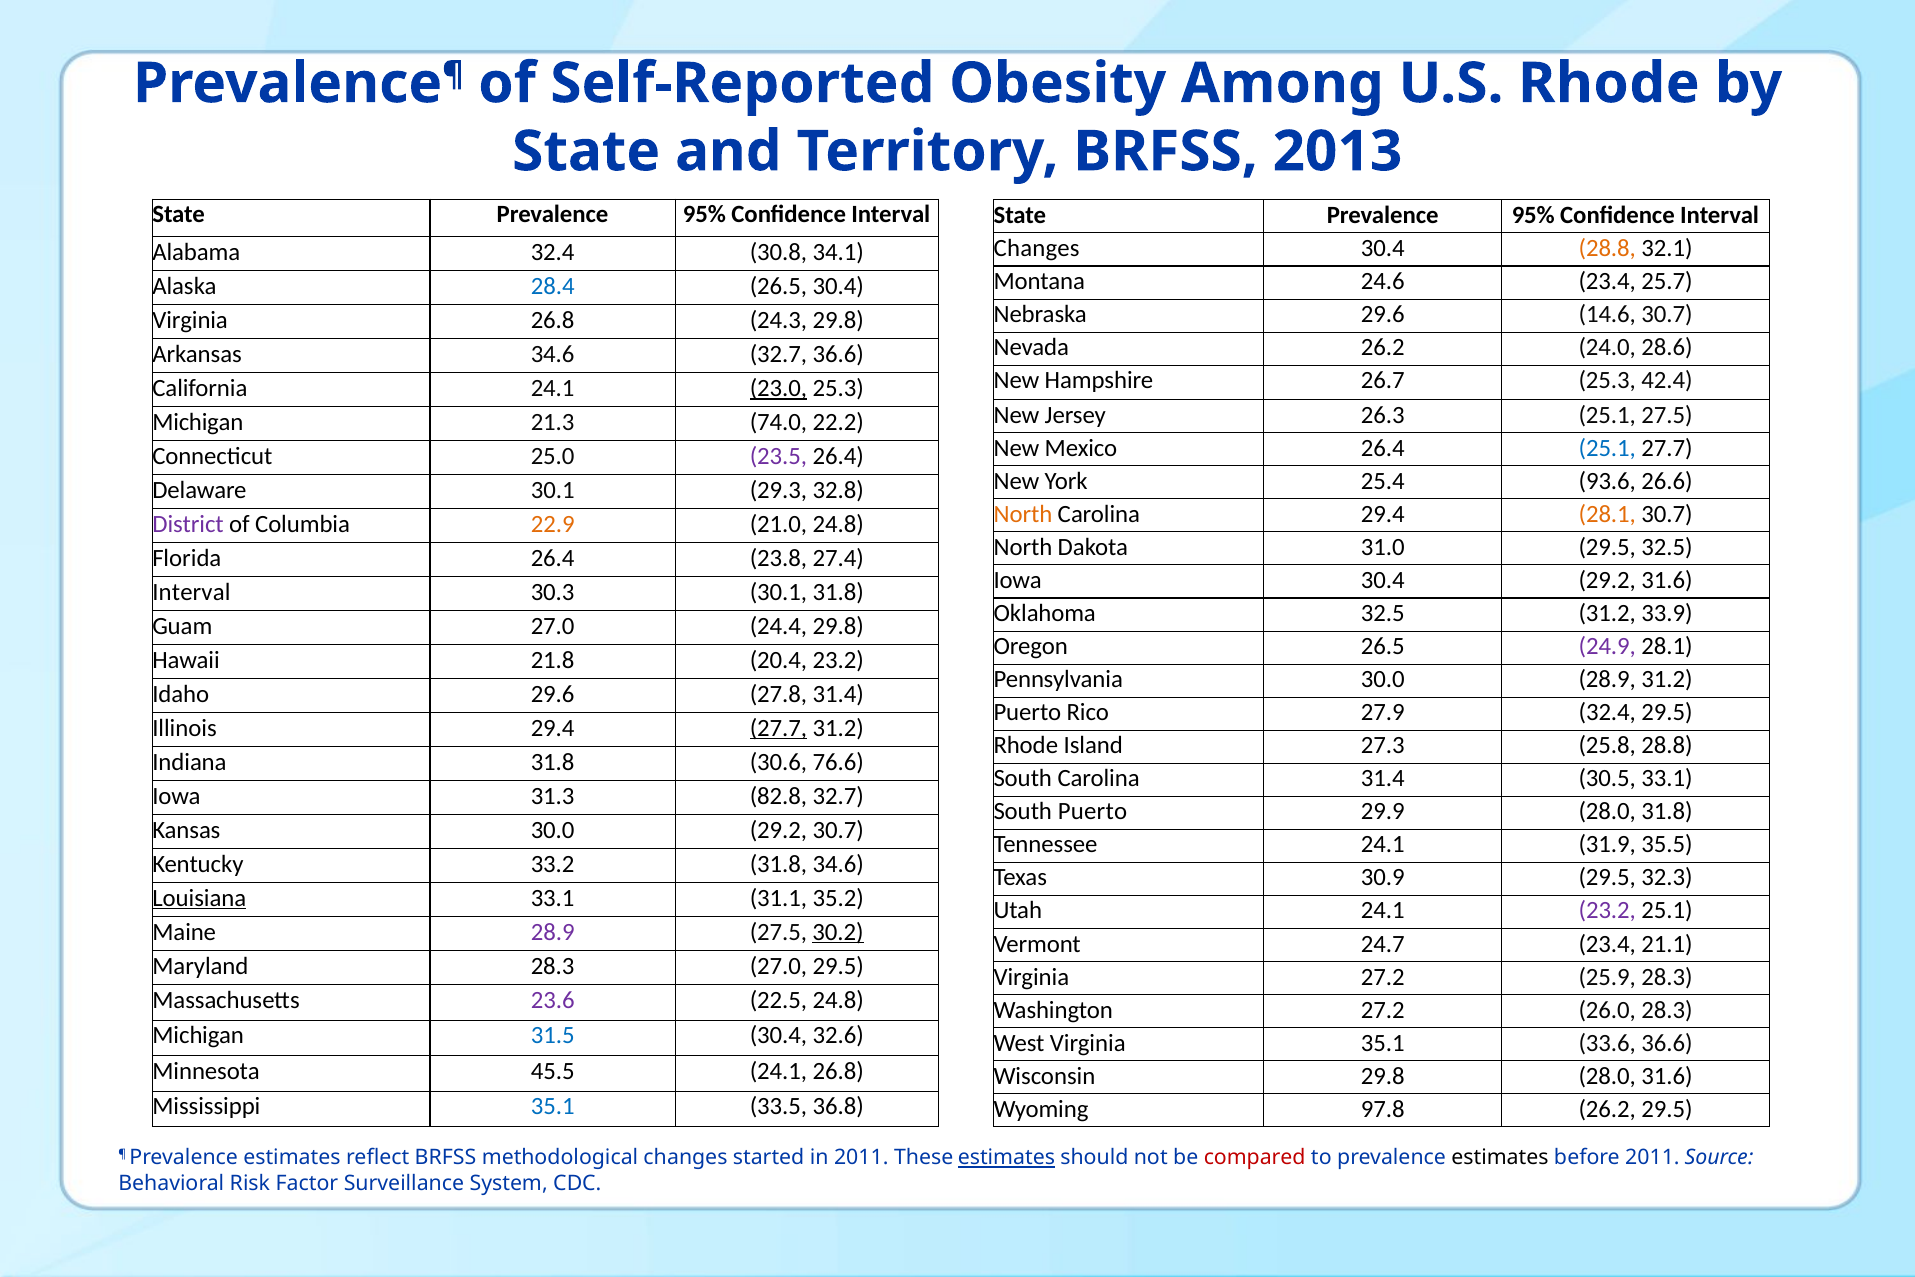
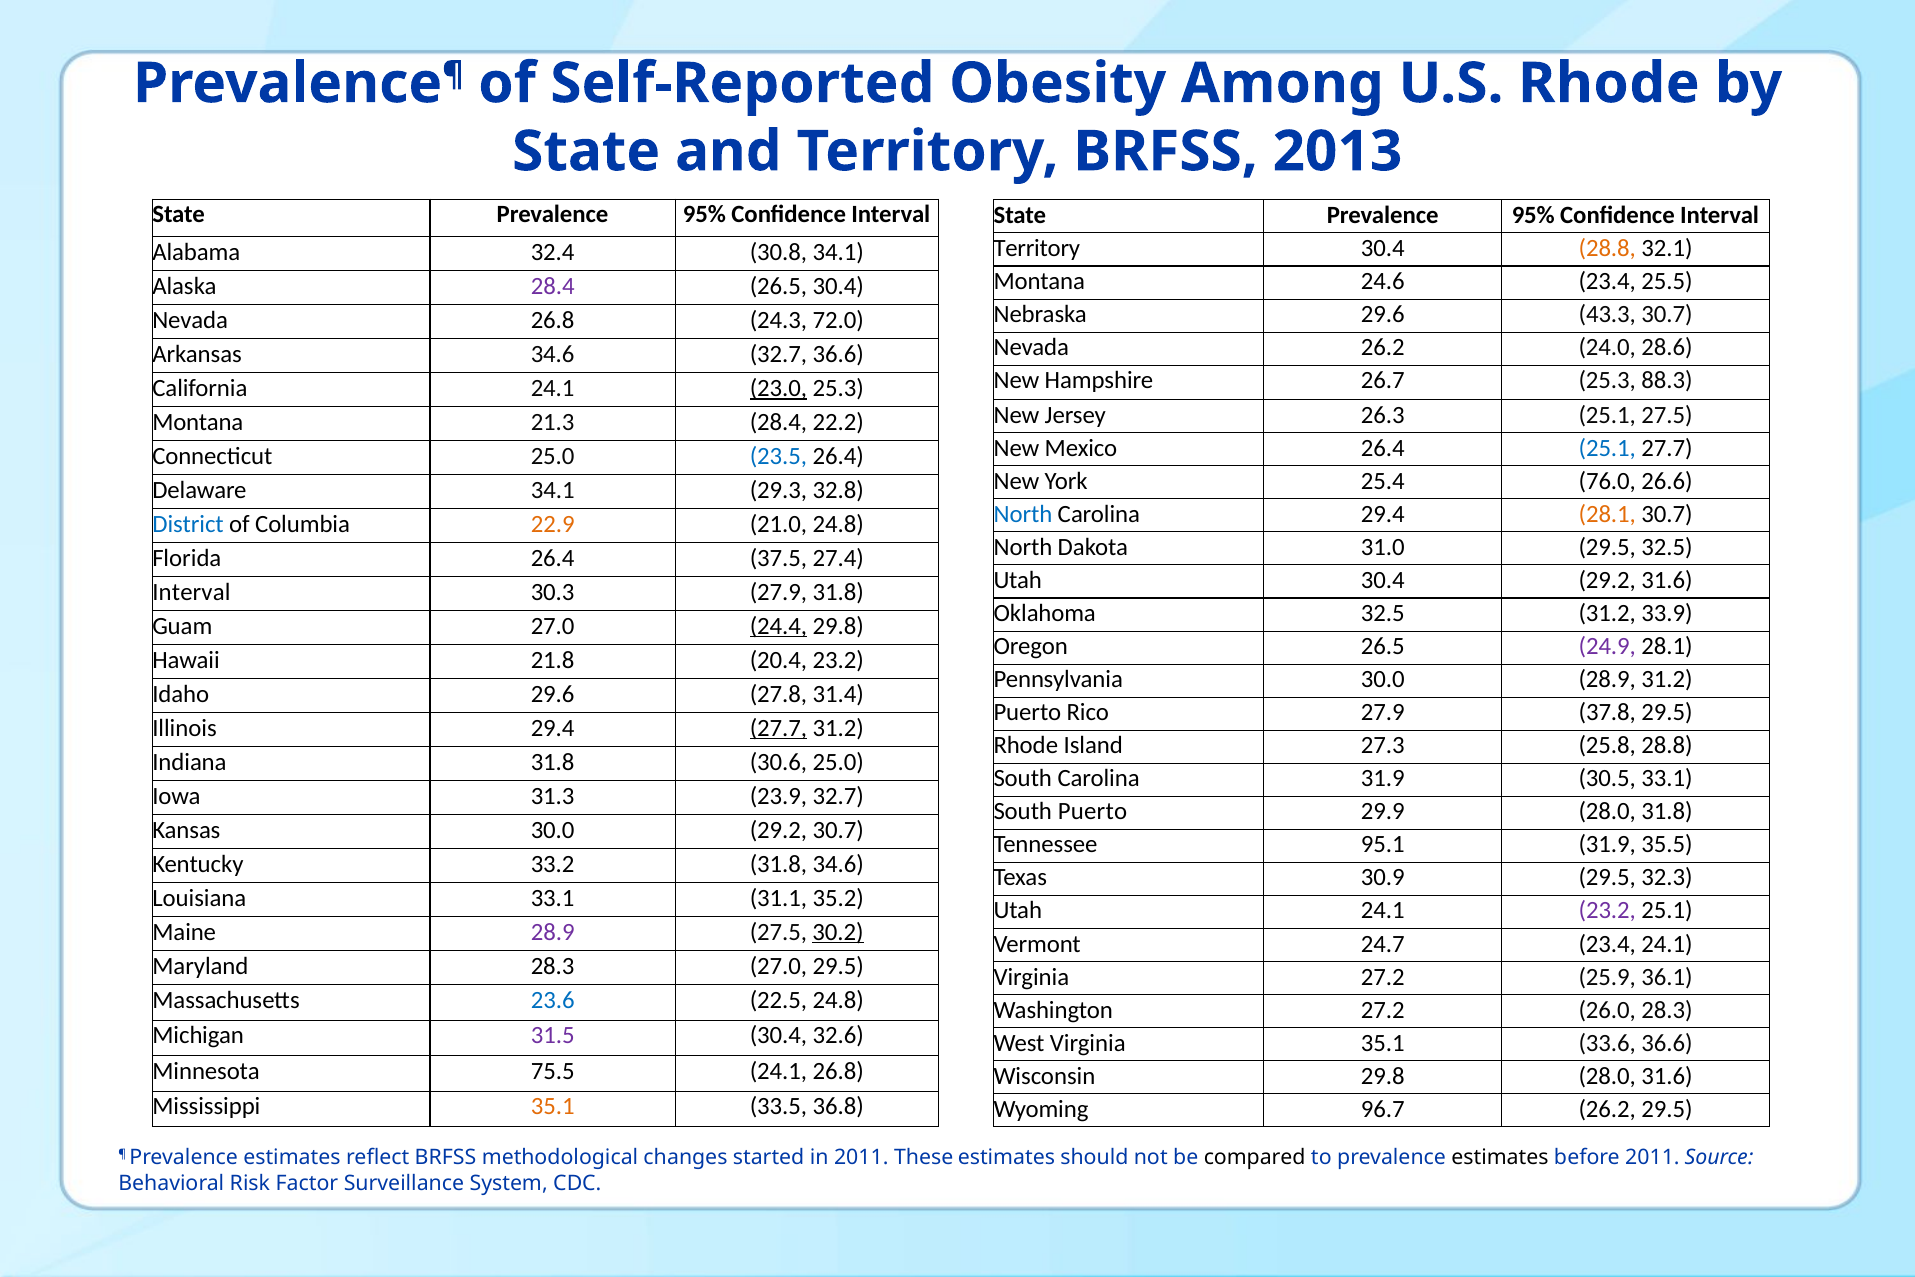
Changes at (1037, 248): Changes -> Territory
25.7: 25.7 -> 25.5
28.4 at (553, 286) colour: blue -> purple
14.6: 14.6 -> 43.3
Virginia at (190, 320): Virginia -> Nevada
24.3 29.8: 29.8 -> 72.0
42.4: 42.4 -> 88.3
Michigan at (198, 422): Michigan -> Montana
21.3 74.0: 74.0 -> 28.4
23.5 colour: purple -> blue
93.6: 93.6 -> 76.0
Delaware 30.1: 30.1 -> 34.1
North at (1023, 514) colour: orange -> blue
District colour: purple -> blue
23.8: 23.8 -> 37.5
Iowa at (1018, 580): Iowa -> Utah
30.3 30.1: 30.1 -> 27.9
24.4 underline: none -> present
27.9 32.4: 32.4 -> 37.8
30.6 76.6: 76.6 -> 25.0
Carolina 31.4: 31.4 -> 31.9
82.8: 82.8 -> 23.9
Tennessee 24.1: 24.1 -> 95.1
Louisiana underline: present -> none
23.4 21.1: 21.1 -> 24.1
25.9 28.3: 28.3 -> 36.1
23.6 colour: purple -> blue
31.5 colour: blue -> purple
45.5: 45.5 -> 75.5
35.1 at (553, 1106) colour: blue -> orange
97.8: 97.8 -> 96.7
estimates at (1006, 1158) underline: present -> none
compared colour: red -> black
